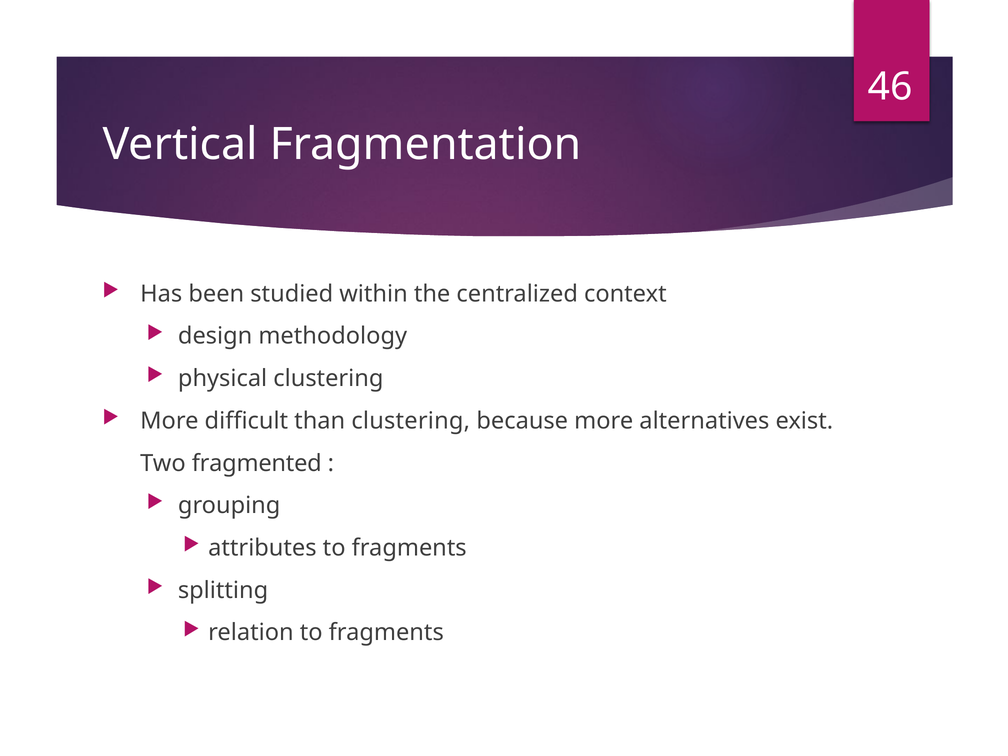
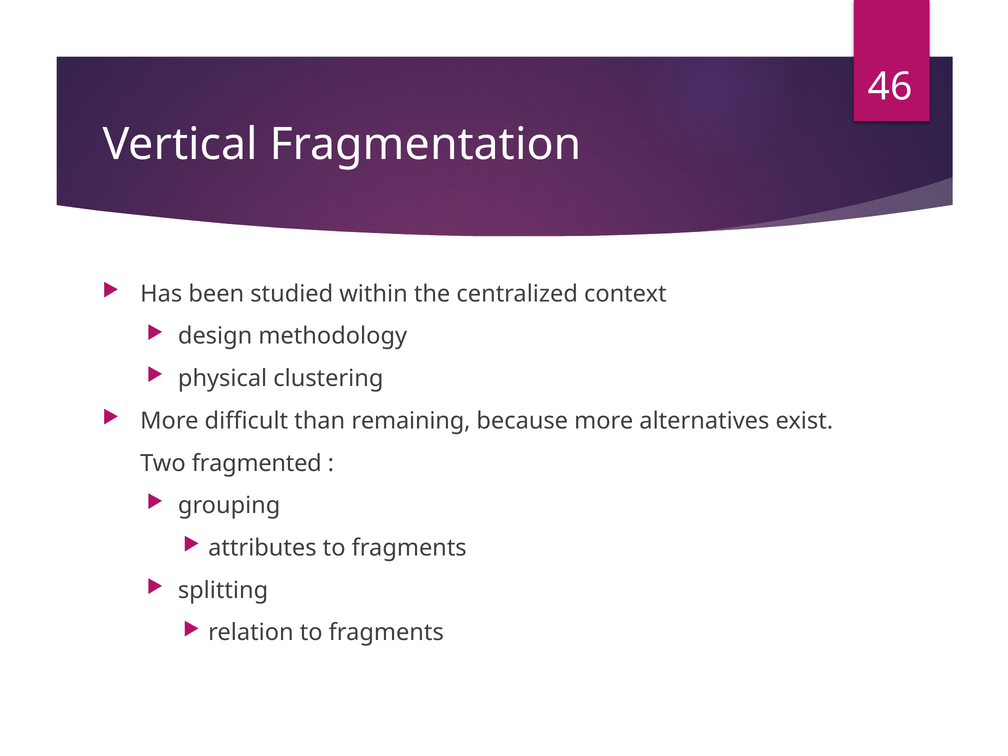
than clustering: clustering -> remaining
